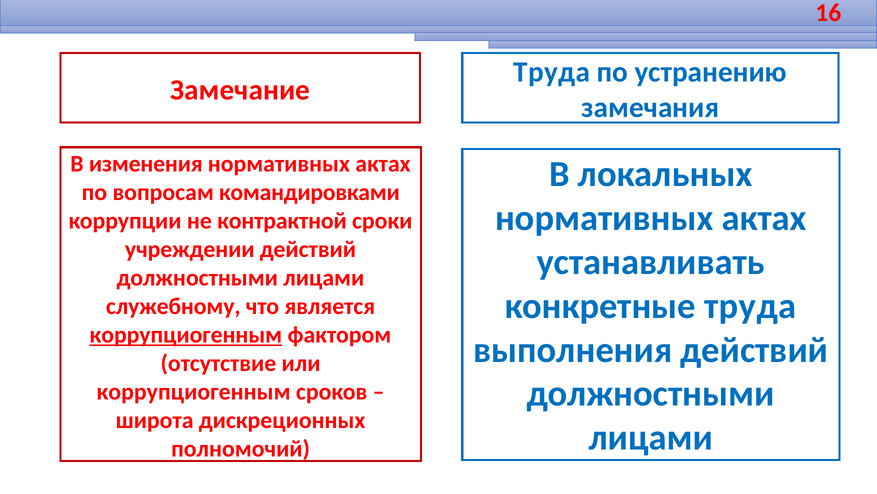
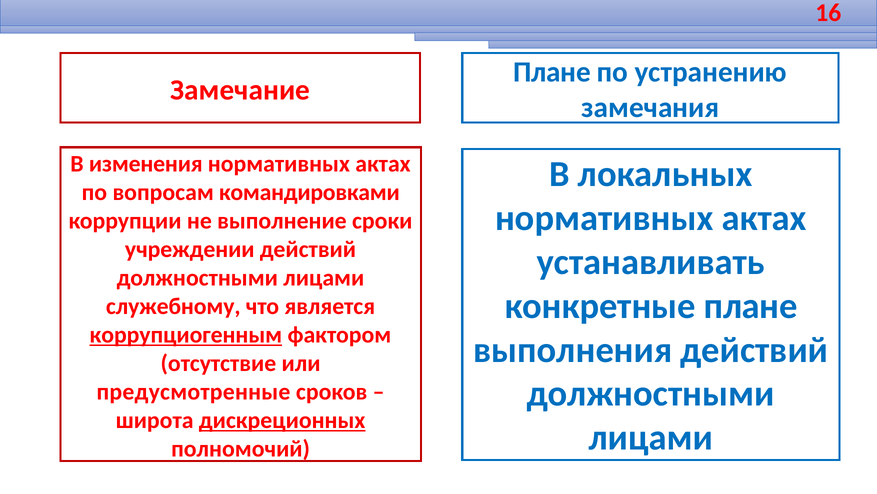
Труда at (552, 72): Труда -> Плане
контрактной: контрактной -> выполнение
конкретные труда: труда -> плане
коррупциогенным at (194, 391): коррупциогенным -> предусмотренные
дискреционных underline: none -> present
